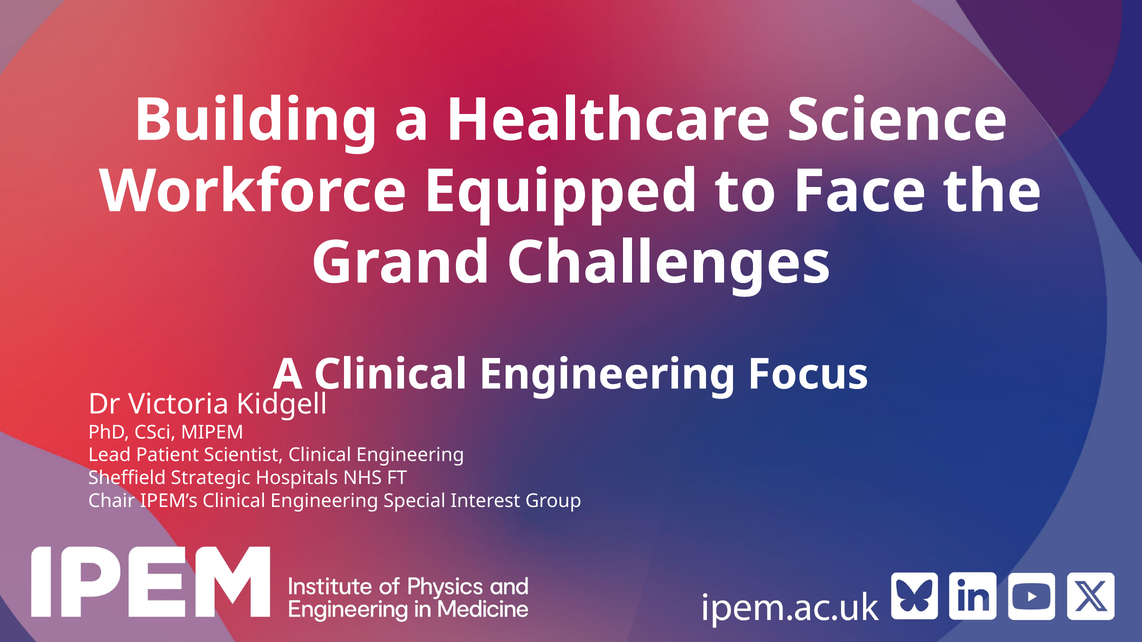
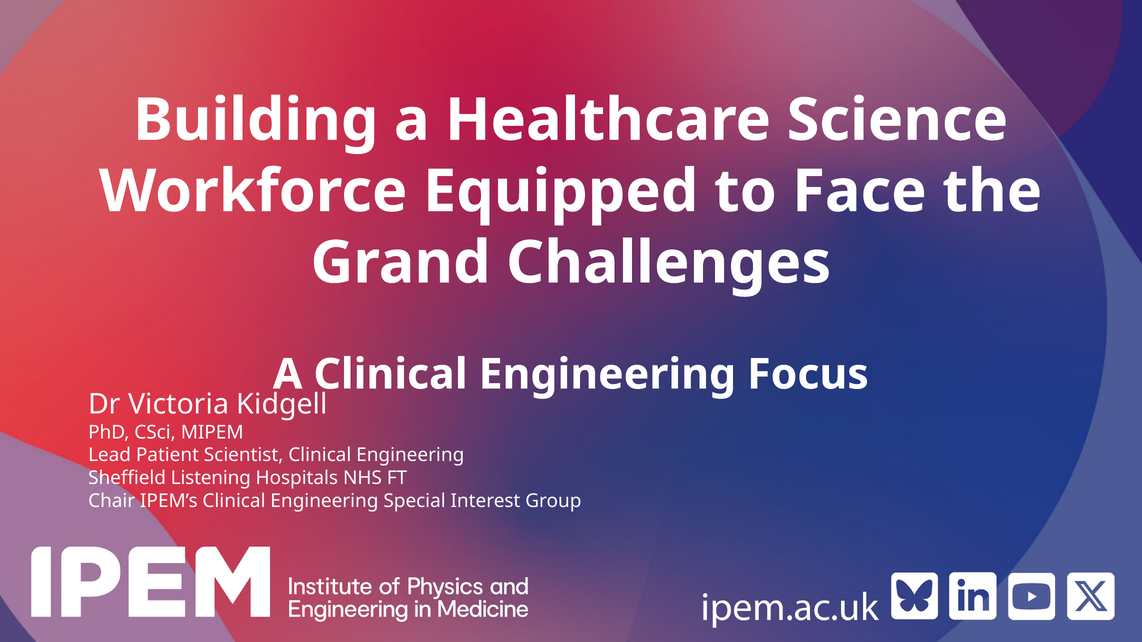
Strategic: Strategic -> Listening
